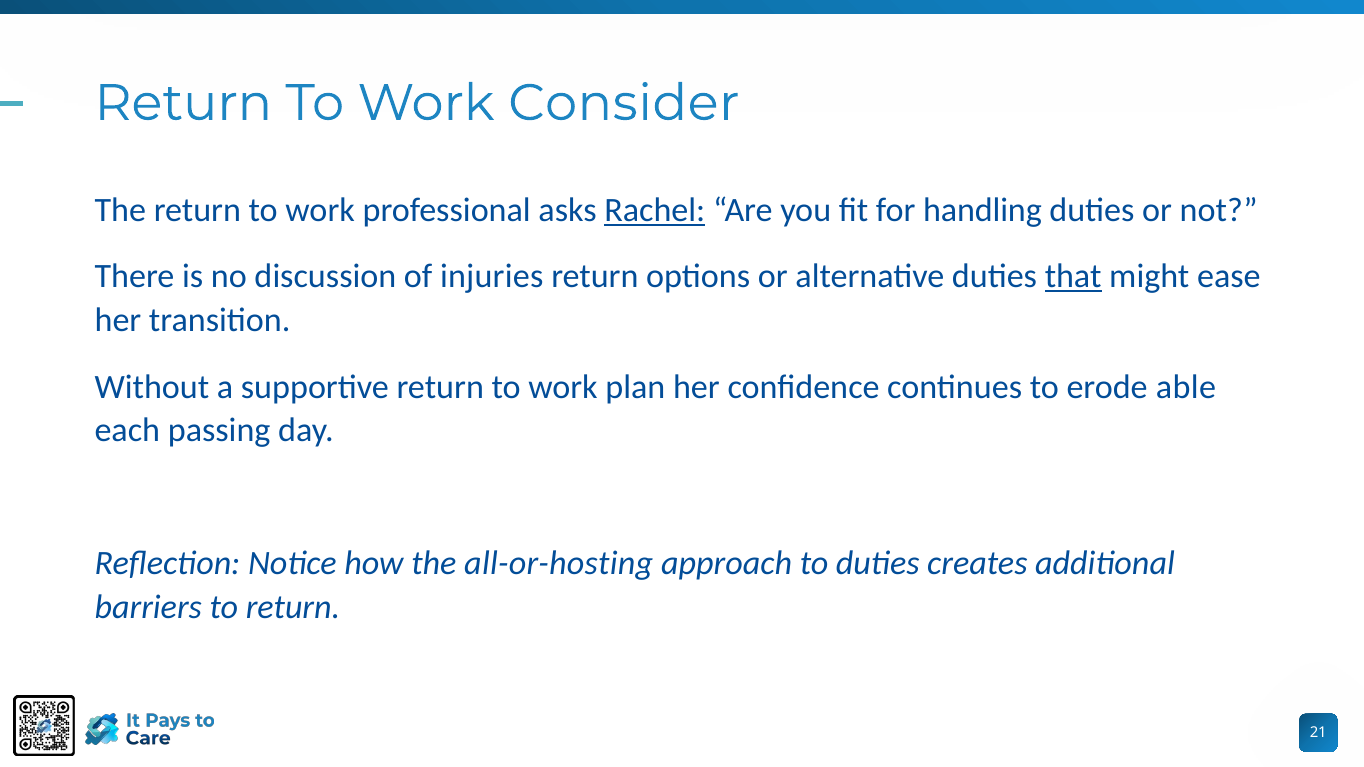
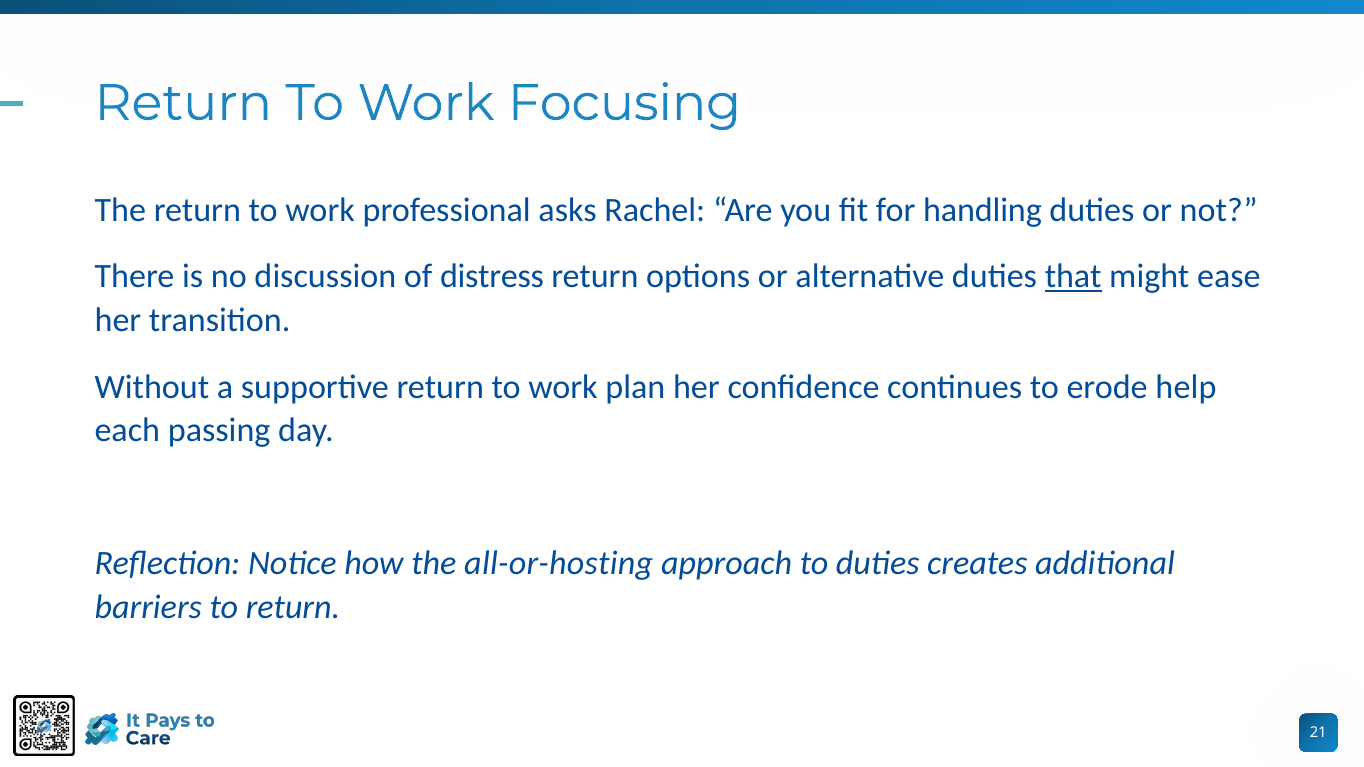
Consider: Consider -> Focusing
Rachel underline: present -> none
injuries: injuries -> distress
able: able -> help
